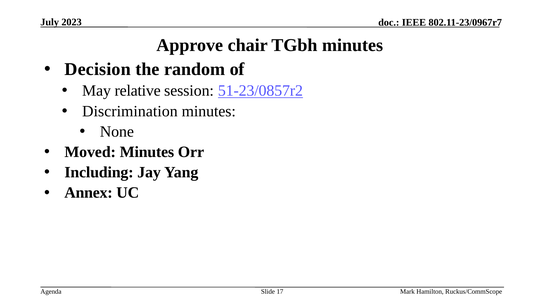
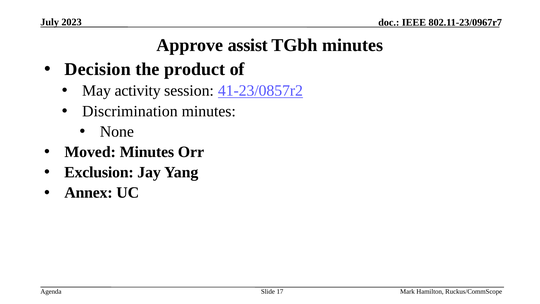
chair: chair -> assist
random: random -> product
relative: relative -> activity
51-23/0857r2: 51-23/0857r2 -> 41-23/0857r2
Including: Including -> Exclusion
